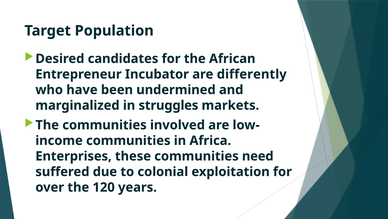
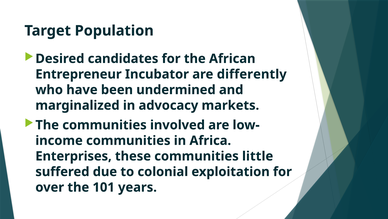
struggles: struggles -> advocacy
need: need -> little
120: 120 -> 101
